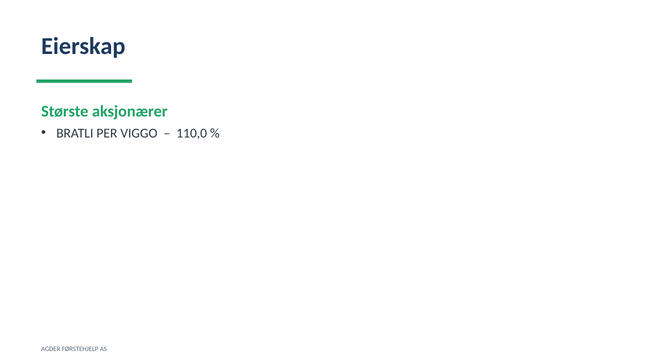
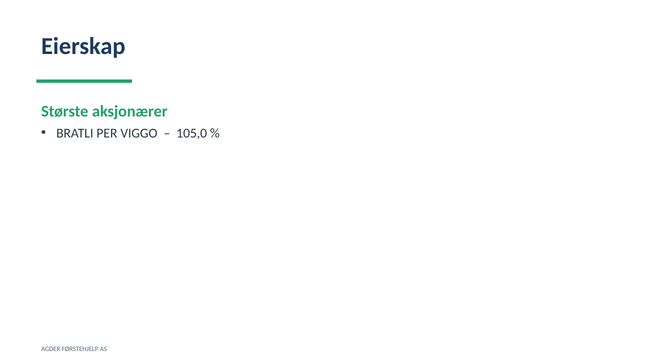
110,0: 110,0 -> 105,0
